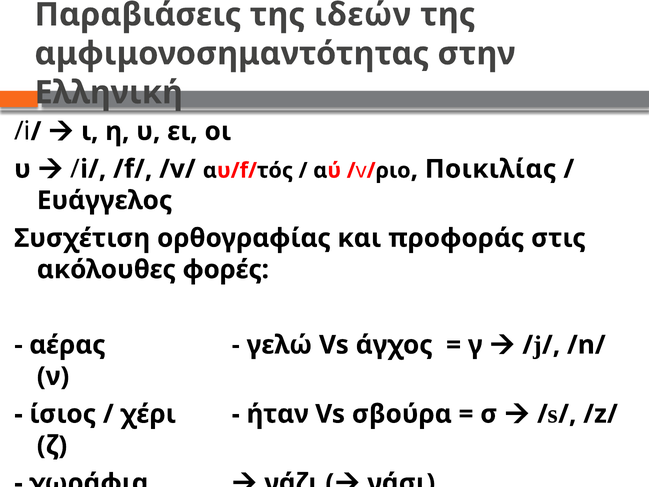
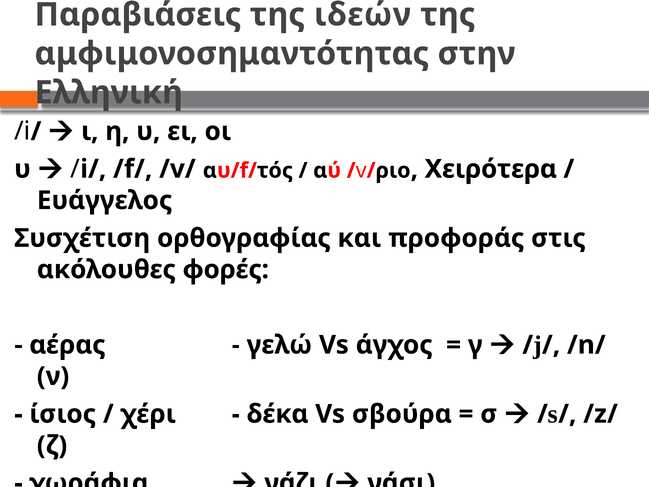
Ποικιλίας: Ποικιλίας -> Χειρότερα
ήταν: ήταν -> δέκα
